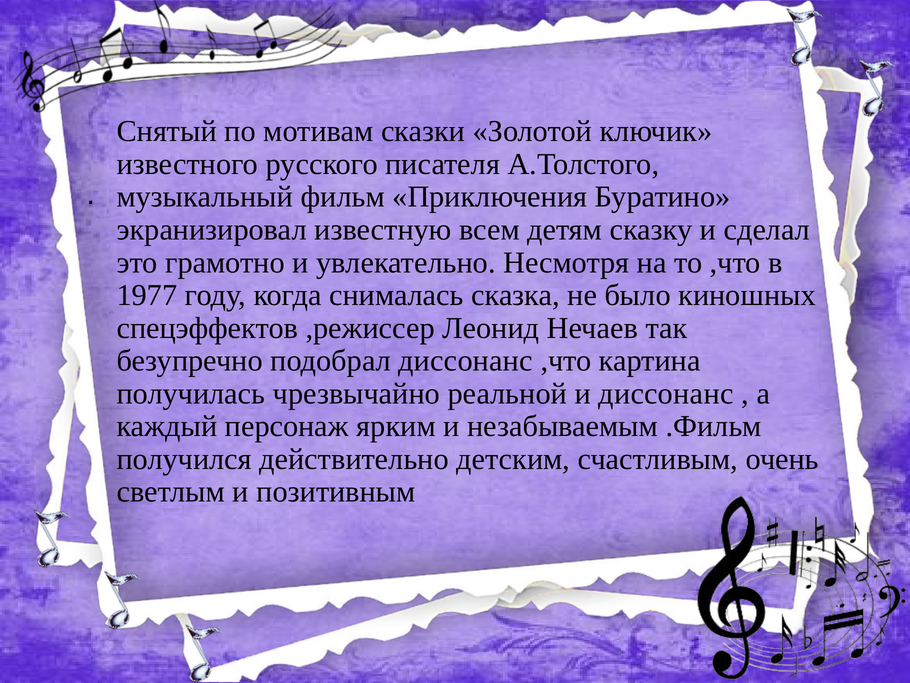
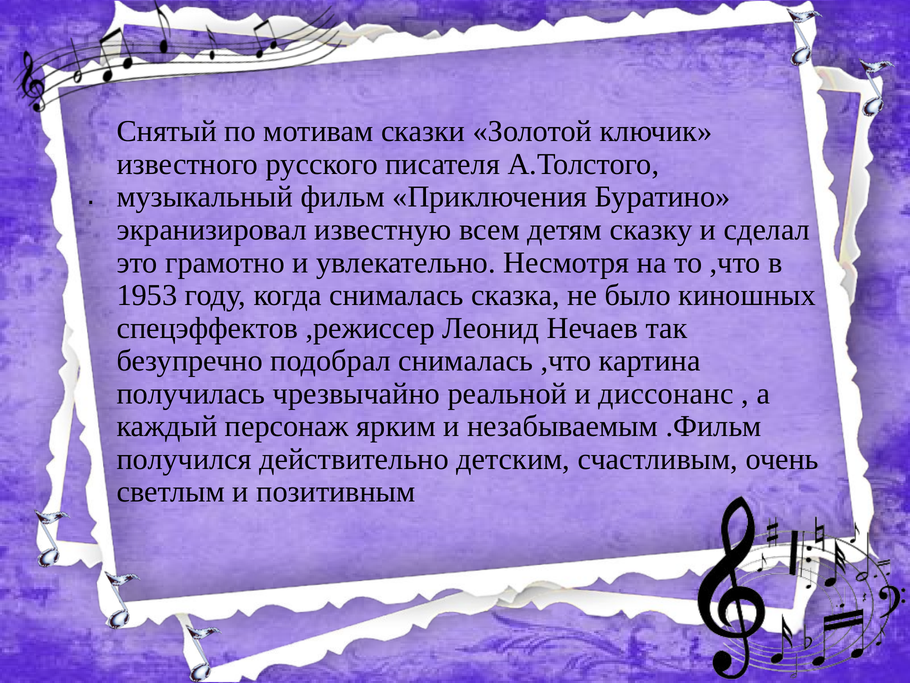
1977: 1977 -> 1953
подобрал диссонанс: диссонанс -> снималась
